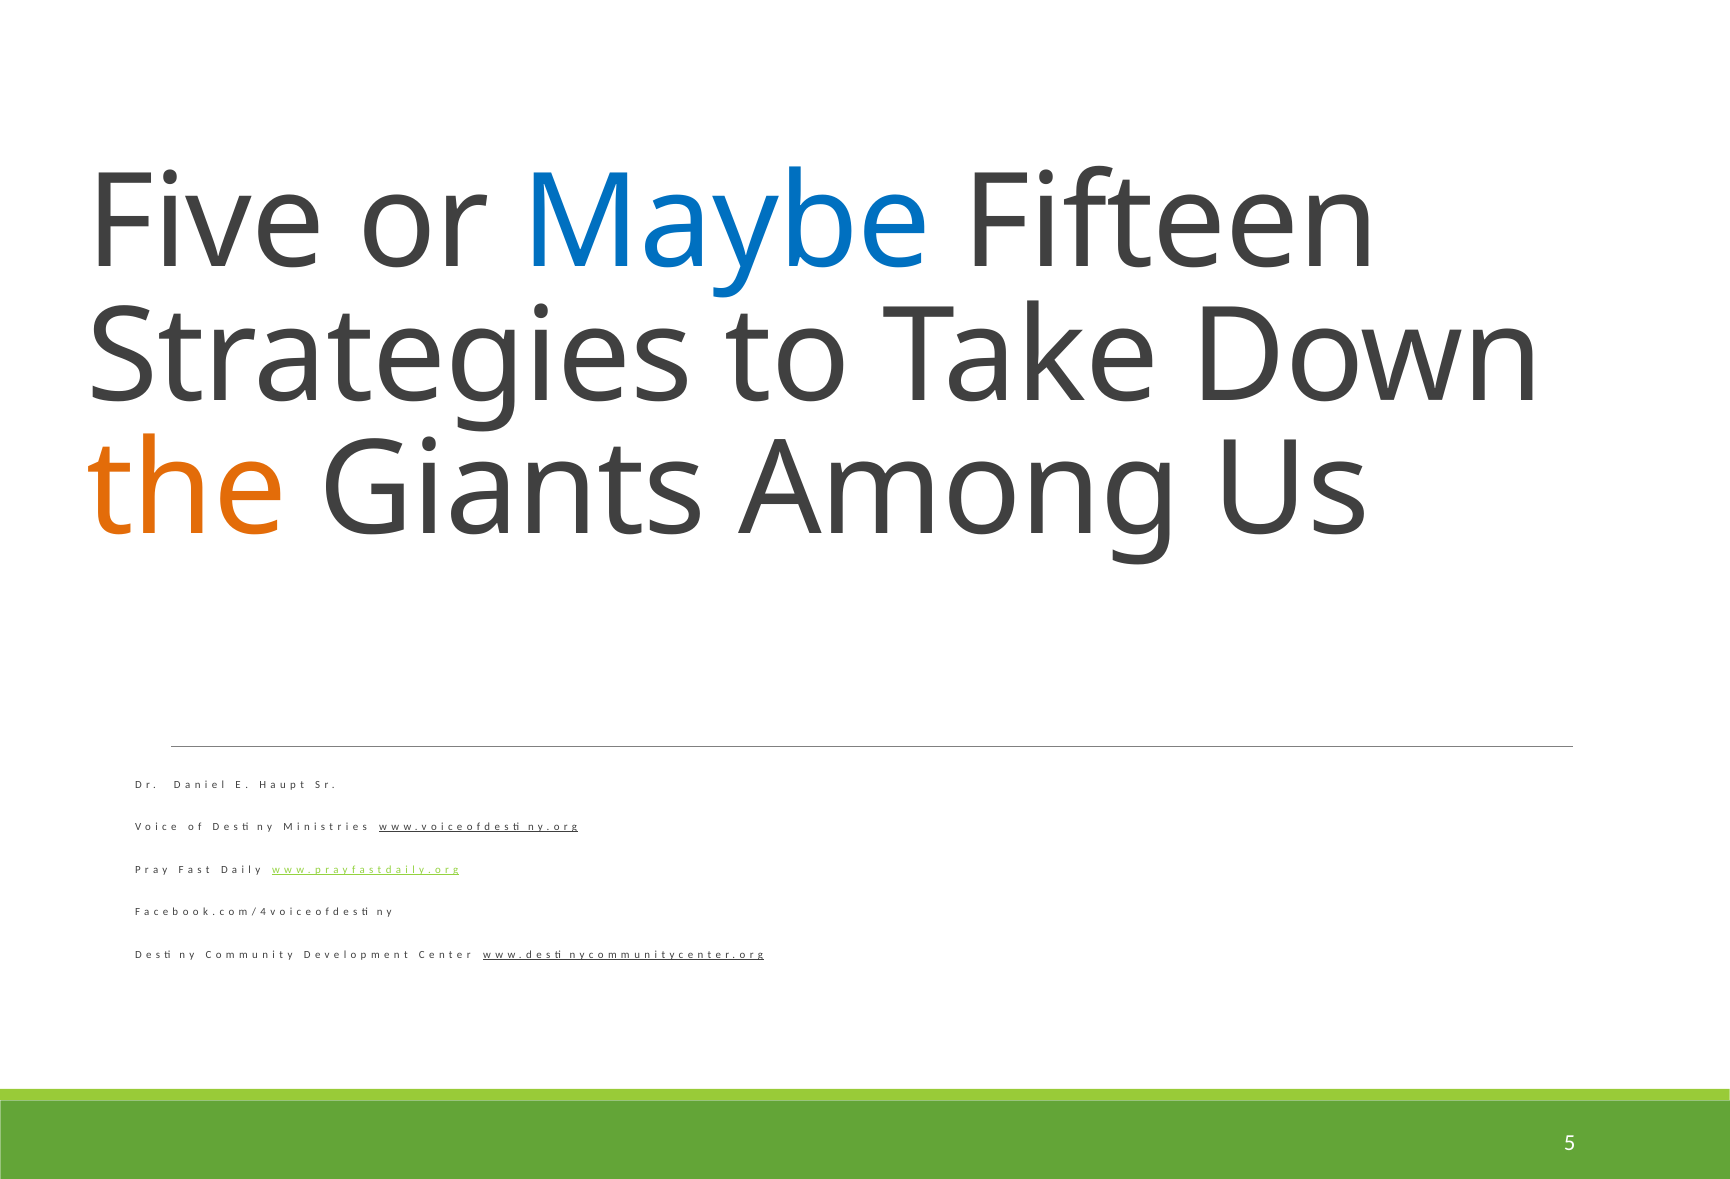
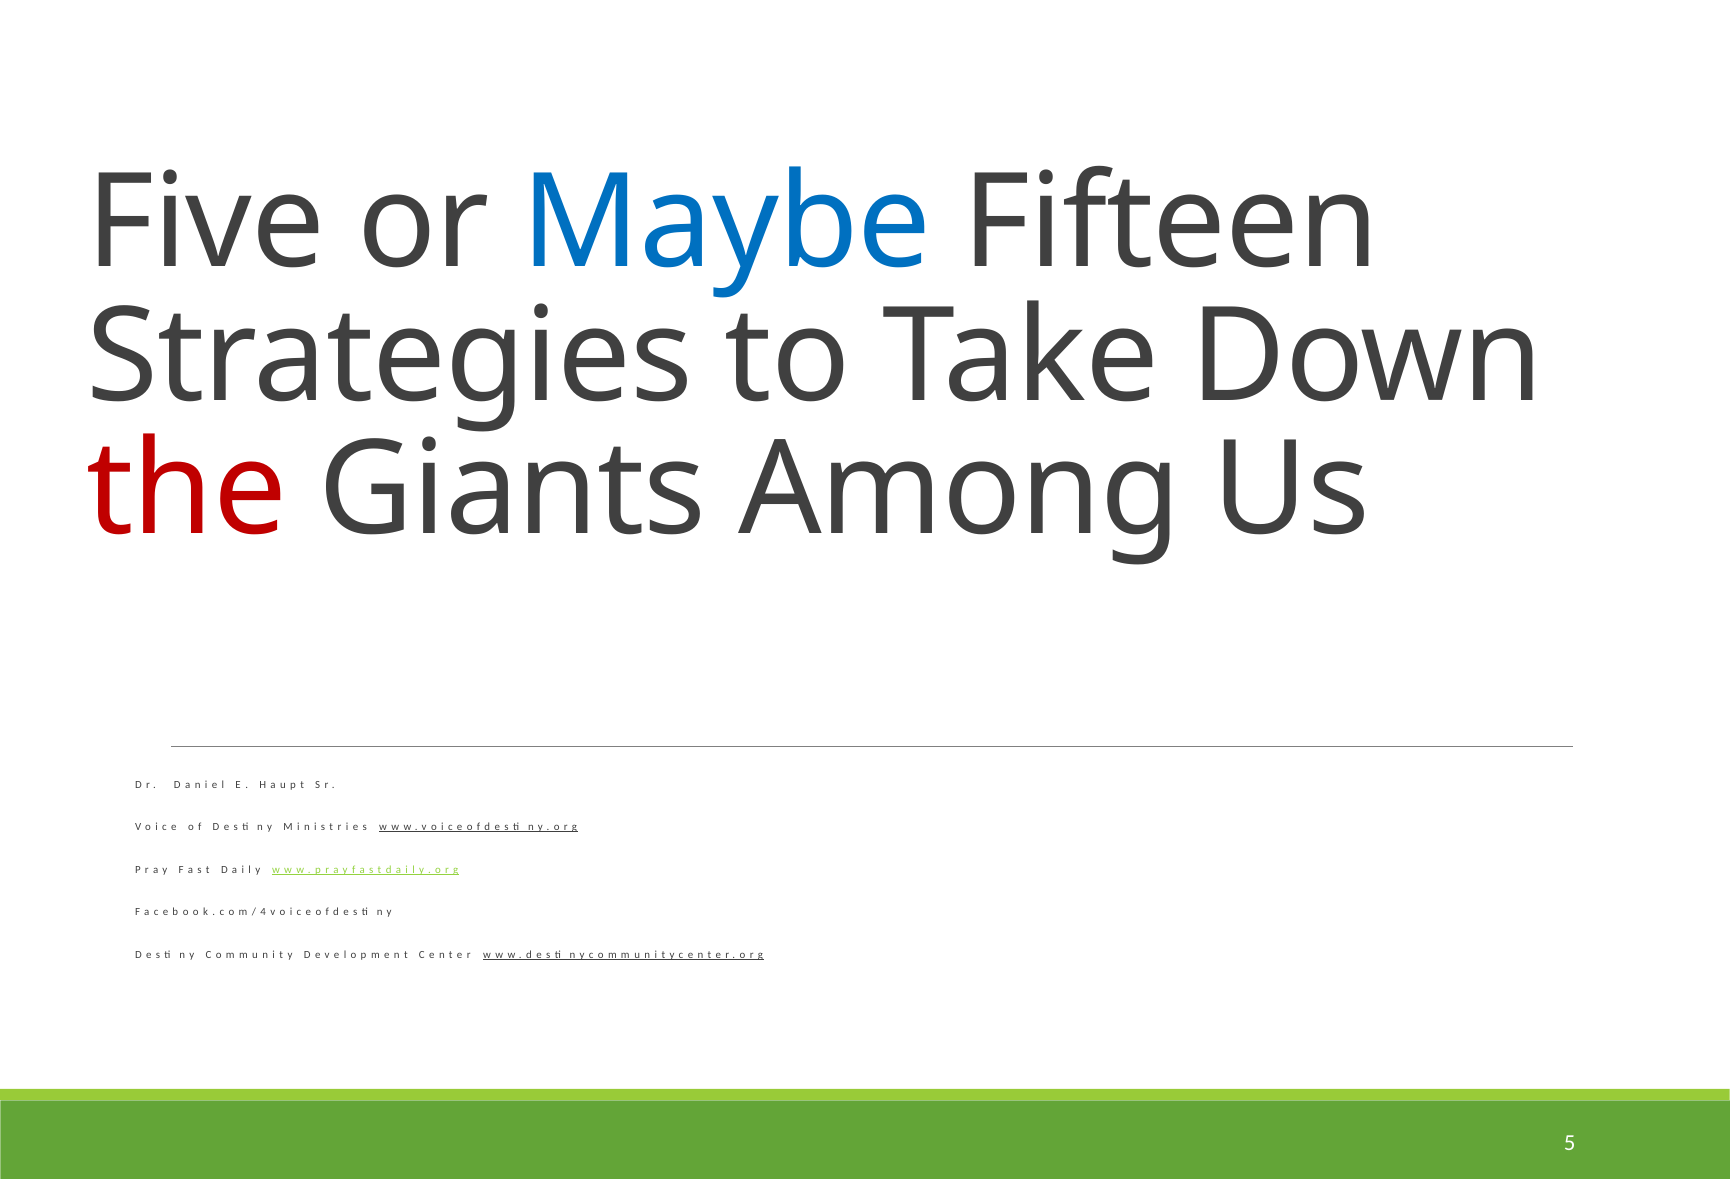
the colour: orange -> red
